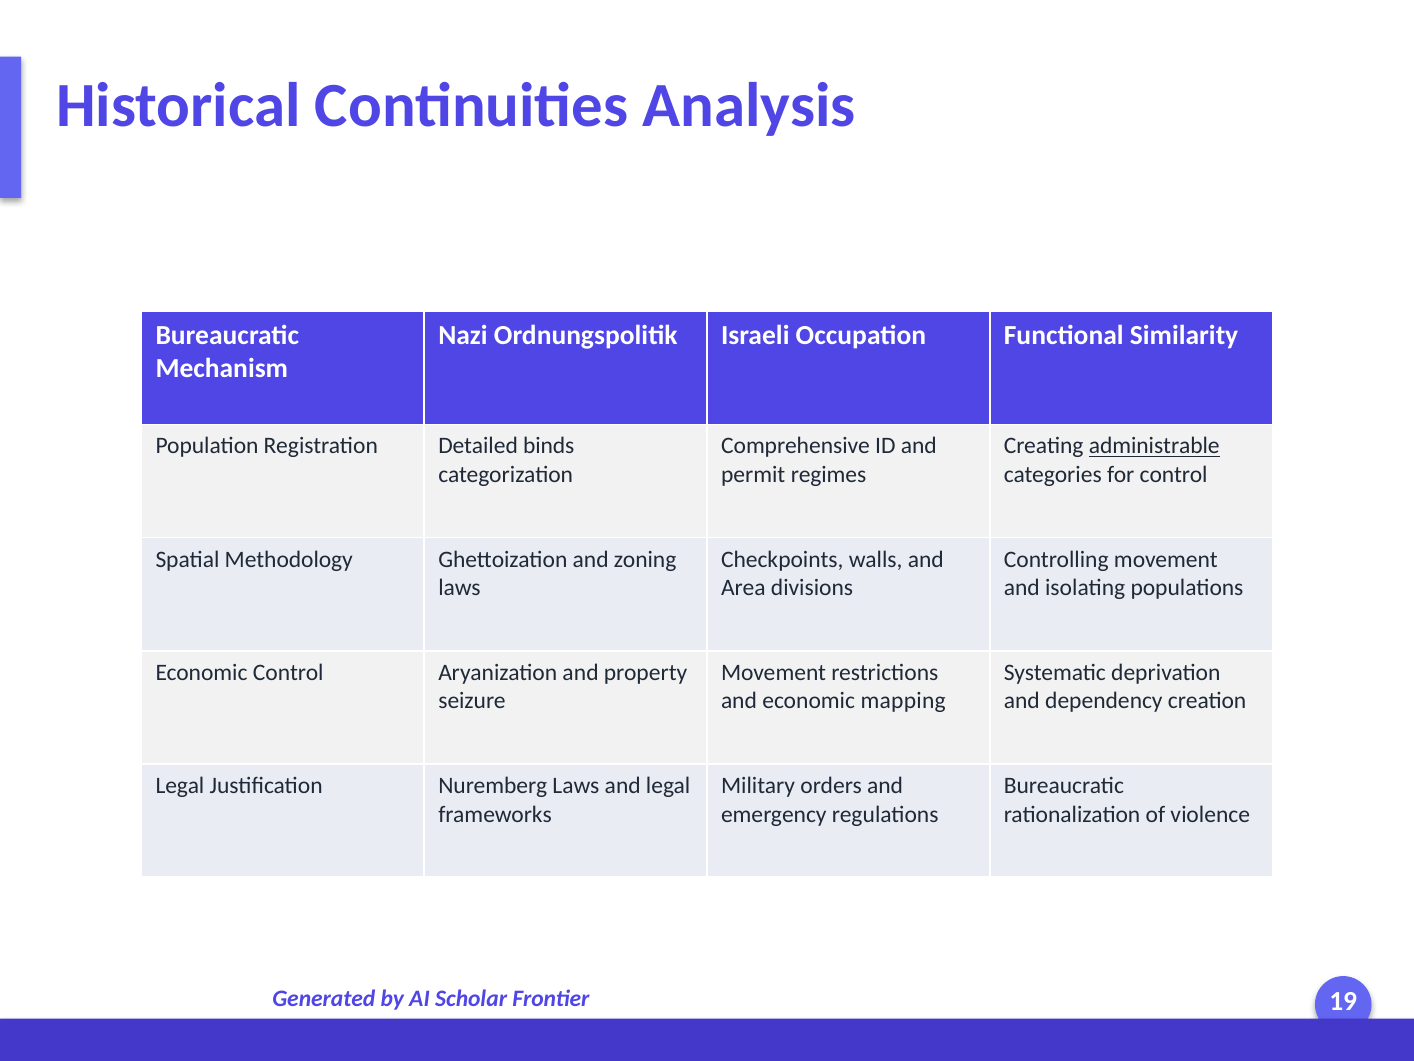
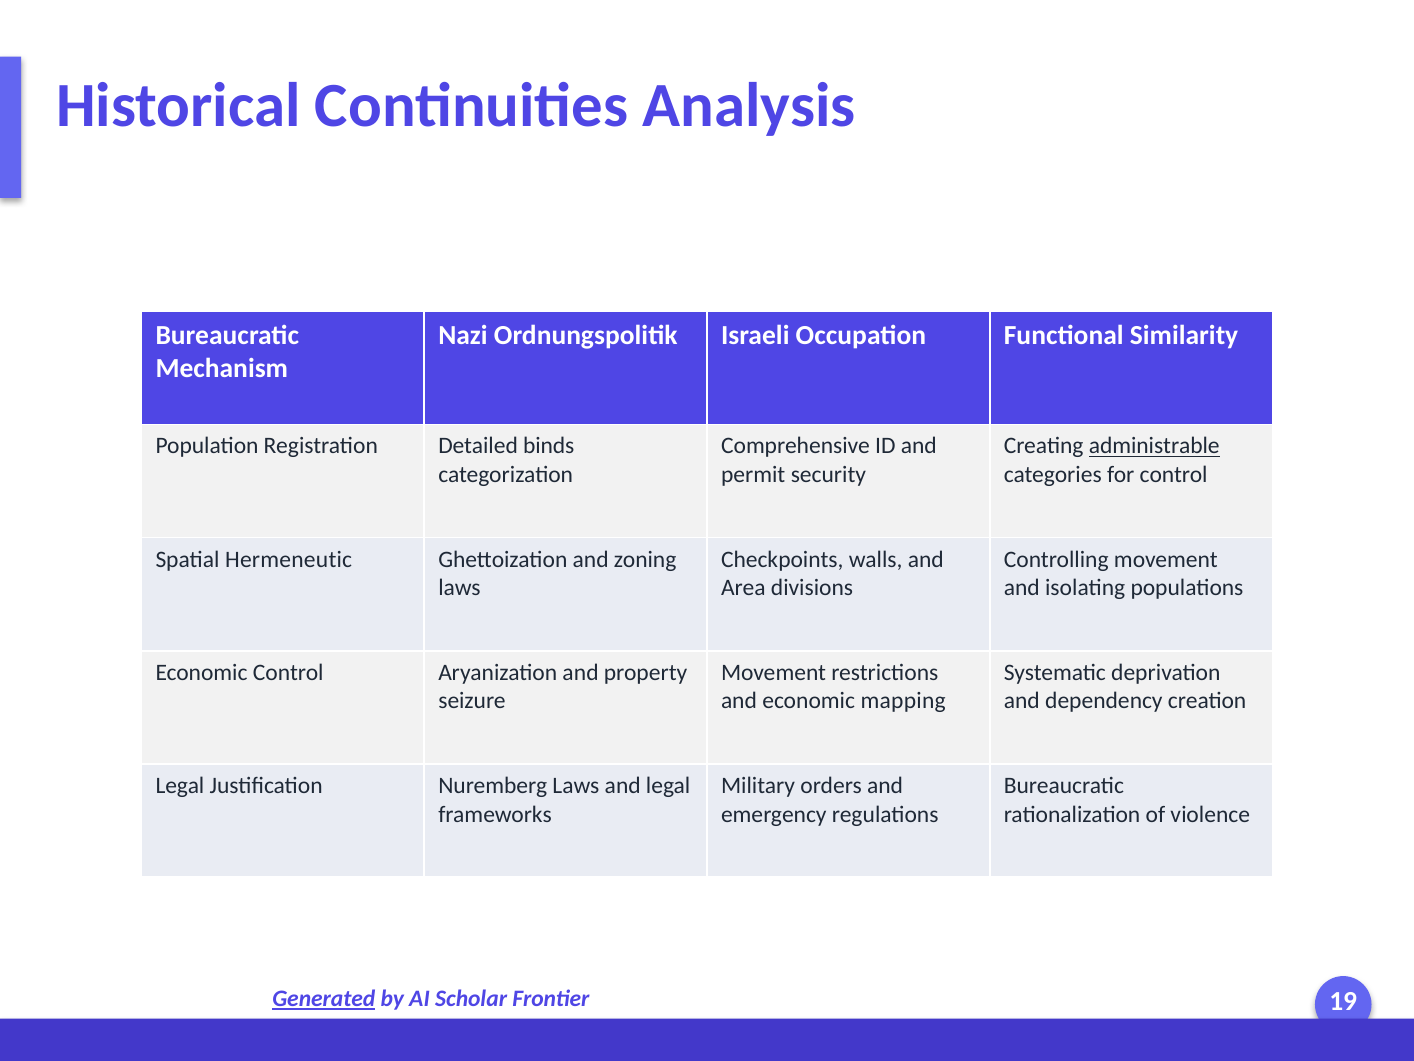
regimes: regimes -> security
Methodology: Methodology -> Hermeneutic
Generated underline: none -> present
